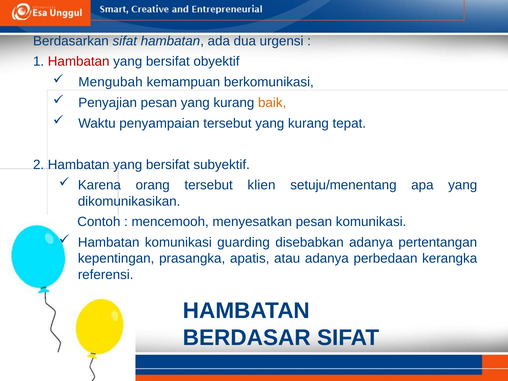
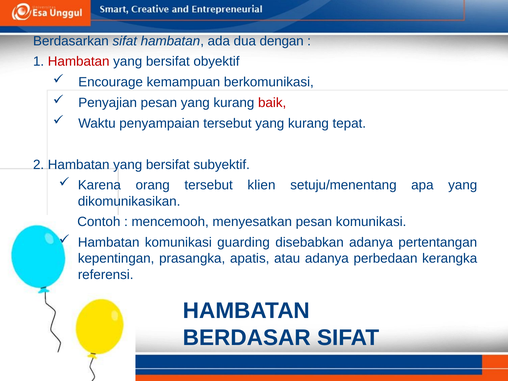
urgensi: urgensi -> dengan
Mengubah: Mengubah -> Encourage
baik colour: orange -> red
